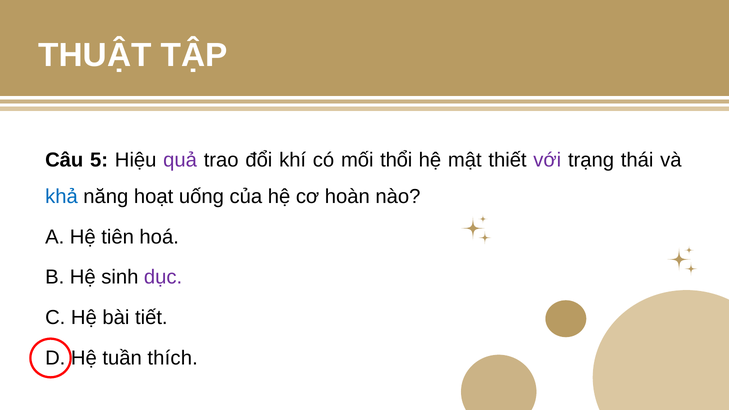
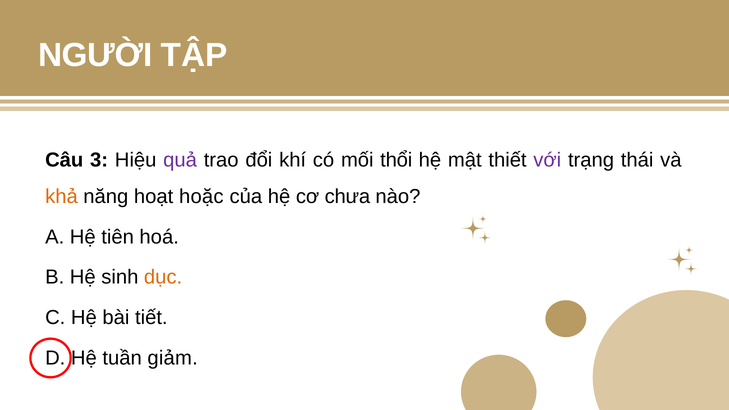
THUẬT: THUẬT -> NGƯỜI
5: 5 -> 3
khả colour: blue -> orange
uống: uống -> hoặc
hoàn: hoàn -> chưa
dục colour: purple -> orange
thích: thích -> giảm
